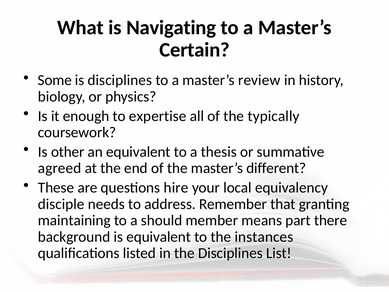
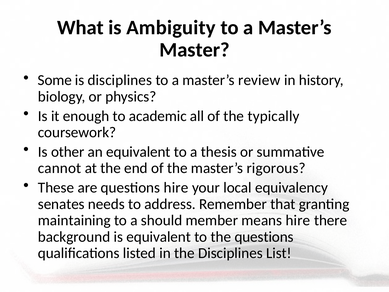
Navigating: Navigating -> Ambiguity
Certain: Certain -> Master
expertise: expertise -> academic
agreed: agreed -> cannot
different: different -> rigorous
disciple: disciple -> senates
means part: part -> hire
the instances: instances -> questions
